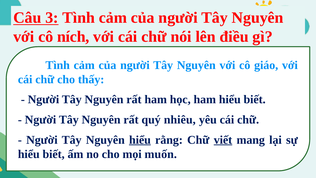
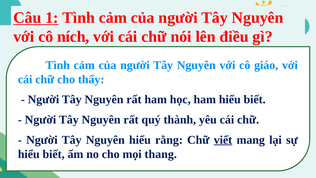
3: 3 -> 1
nhiêu: nhiêu -> thành
hiểu at (140, 140) underline: present -> none
muốn: muốn -> thang
